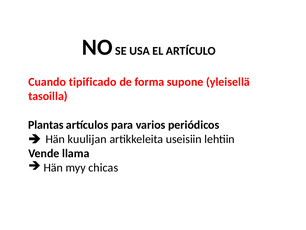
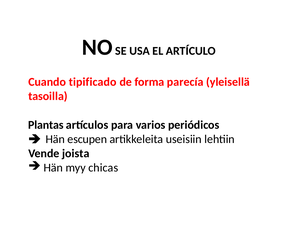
supone: supone -> parecía
kuulijan: kuulijan -> escupen
llama: llama -> joista
